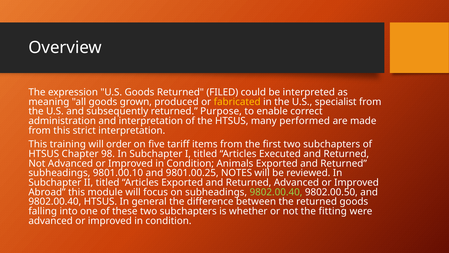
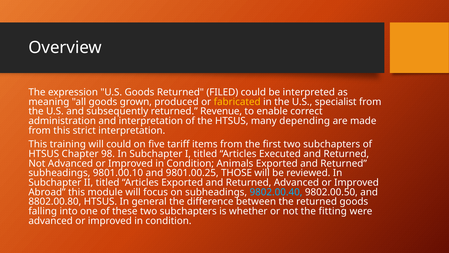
Purpose: Purpose -> Revenue
performed: performed -> depending
will order: order -> could
NOTES: NOTES -> THOSE
9802.00.40 at (276, 192) colour: light green -> light blue
9802.00.40 at (55, 201): 9802.00.40 -> 8802.00.80
